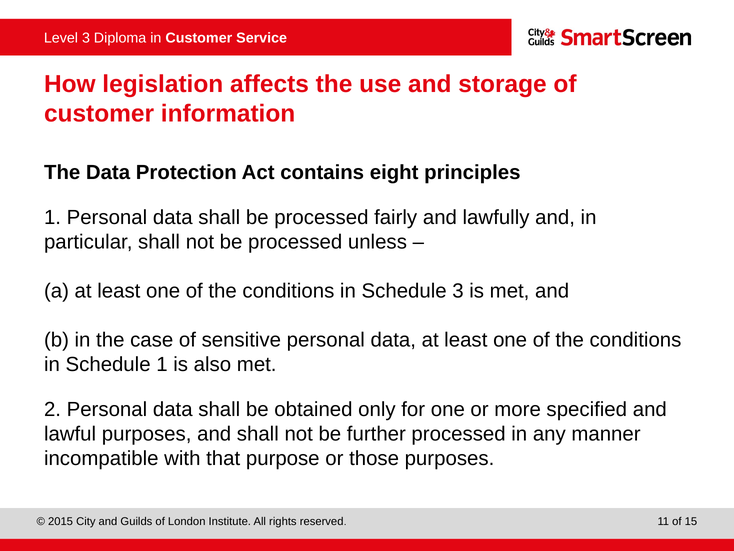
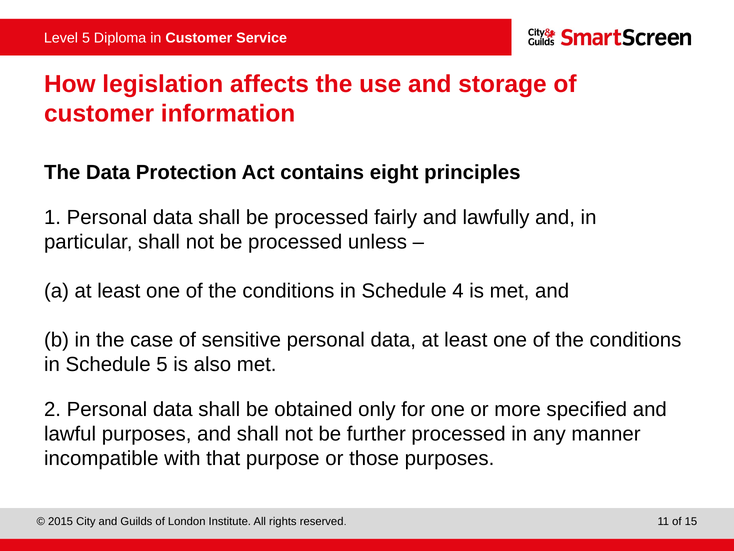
3 at (86, 38): 3 -> 5
Schedule 3: 3 -> 4
Schedule 1: 1 -> 5
